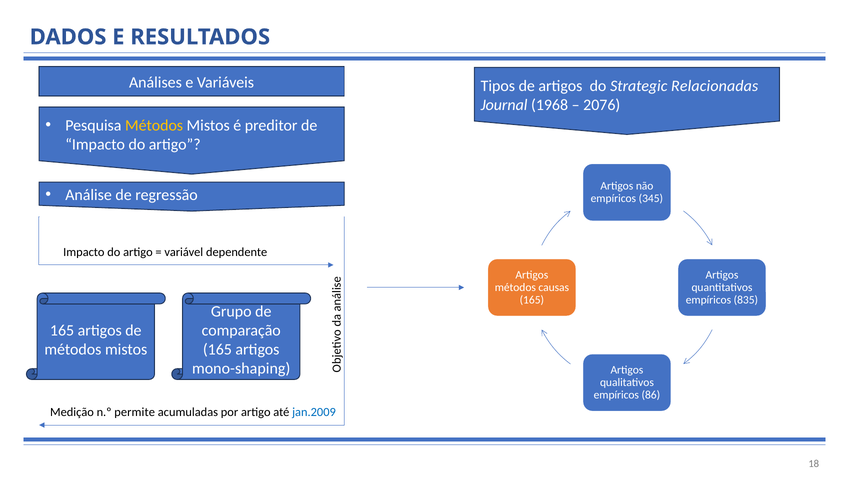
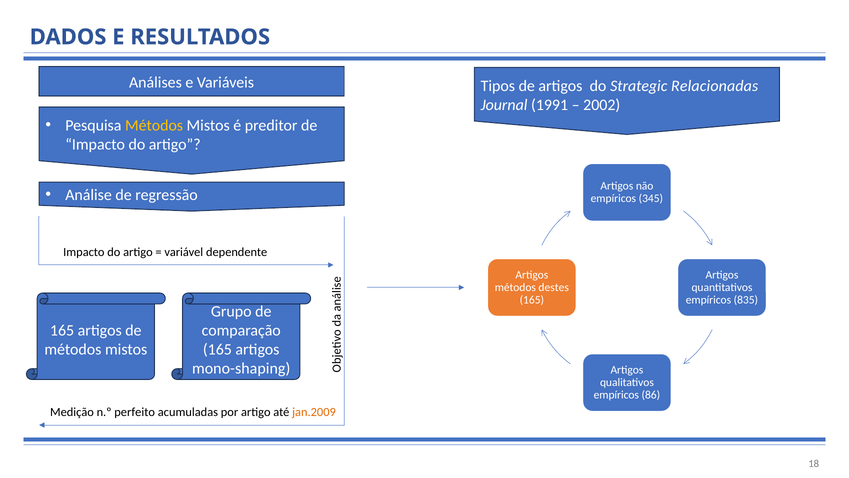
1968: 1968 -> 1991
2076: 2076 -> 2002
causas: causas -> destes
permite: permite -> perfeito
jan.2009 colour: blue -> orange
